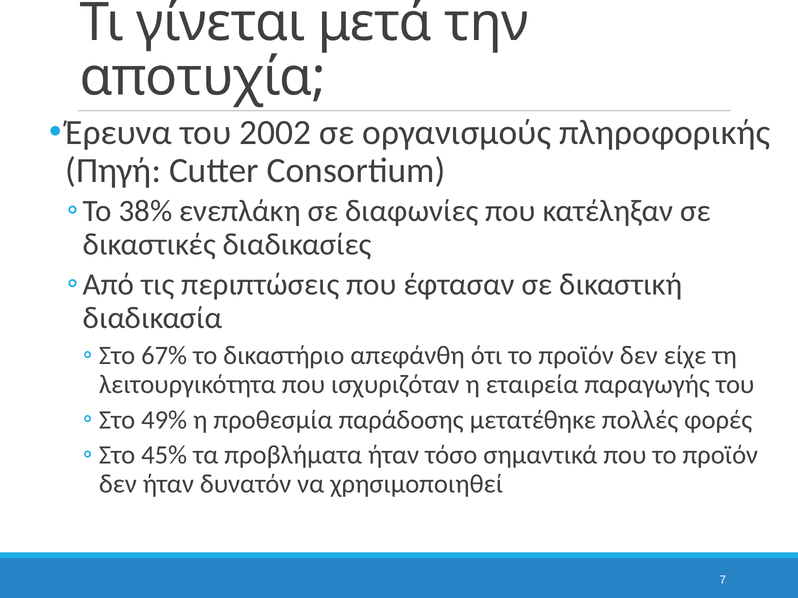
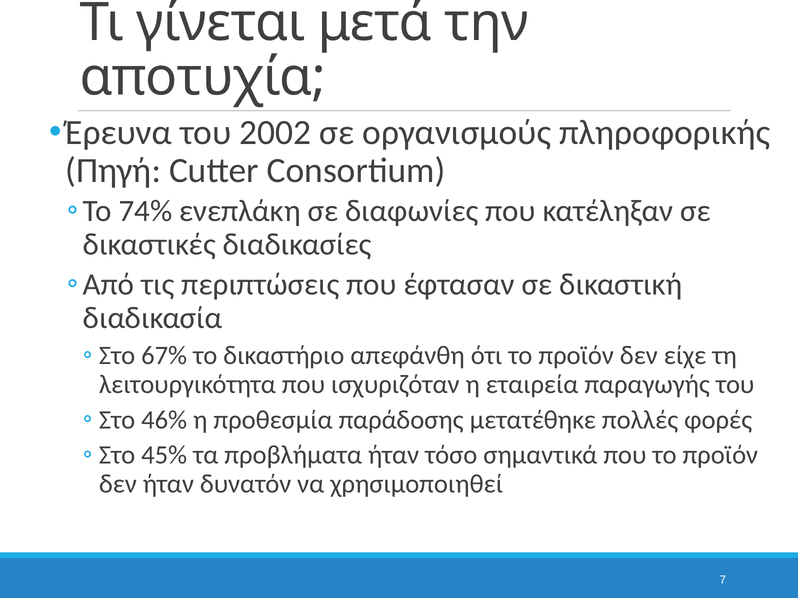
38%: 38% -> 74%
49%: 49% -> 46%
